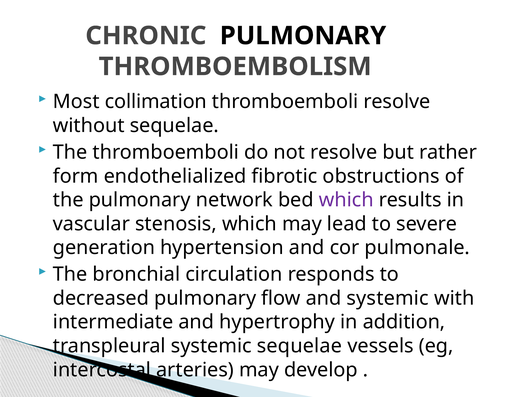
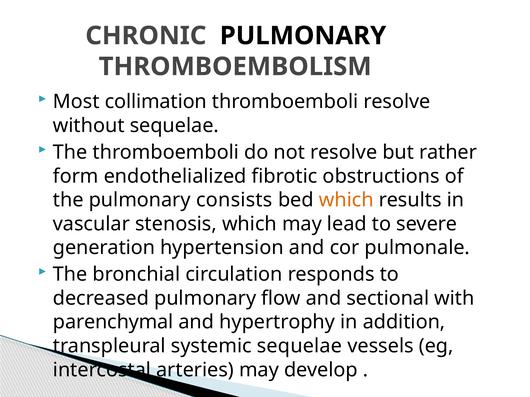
network: network -> consists
which at (346, 200) colour: purple -> orange
and systemic: systemic -> sectional
intermediate: intermediate -> parenchymal
